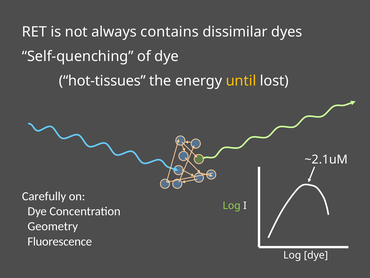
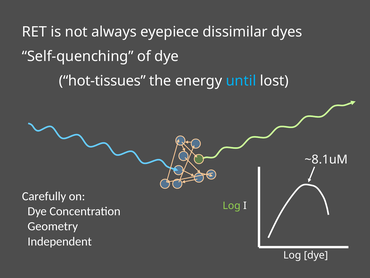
contains: contains -> eyepiece
until colour: yellow -> light blue
~2.1uM: ~2.1uM -> ~8.1uM
Fluorescence: Fluorescence -> Independent
